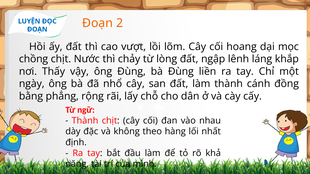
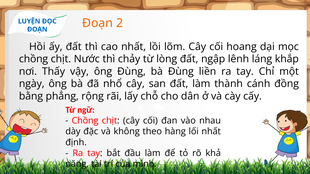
cao vượt: vượt -> nhất
Thành at (85, 121): Thành -> Chồng
